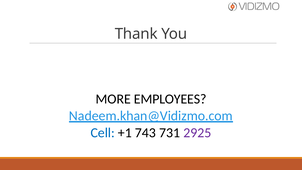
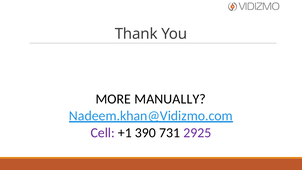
EMPLOYEES: EMPLOYEES -> MANUALLY
Cell colour: blue -> purple
743: 743 -> 390
